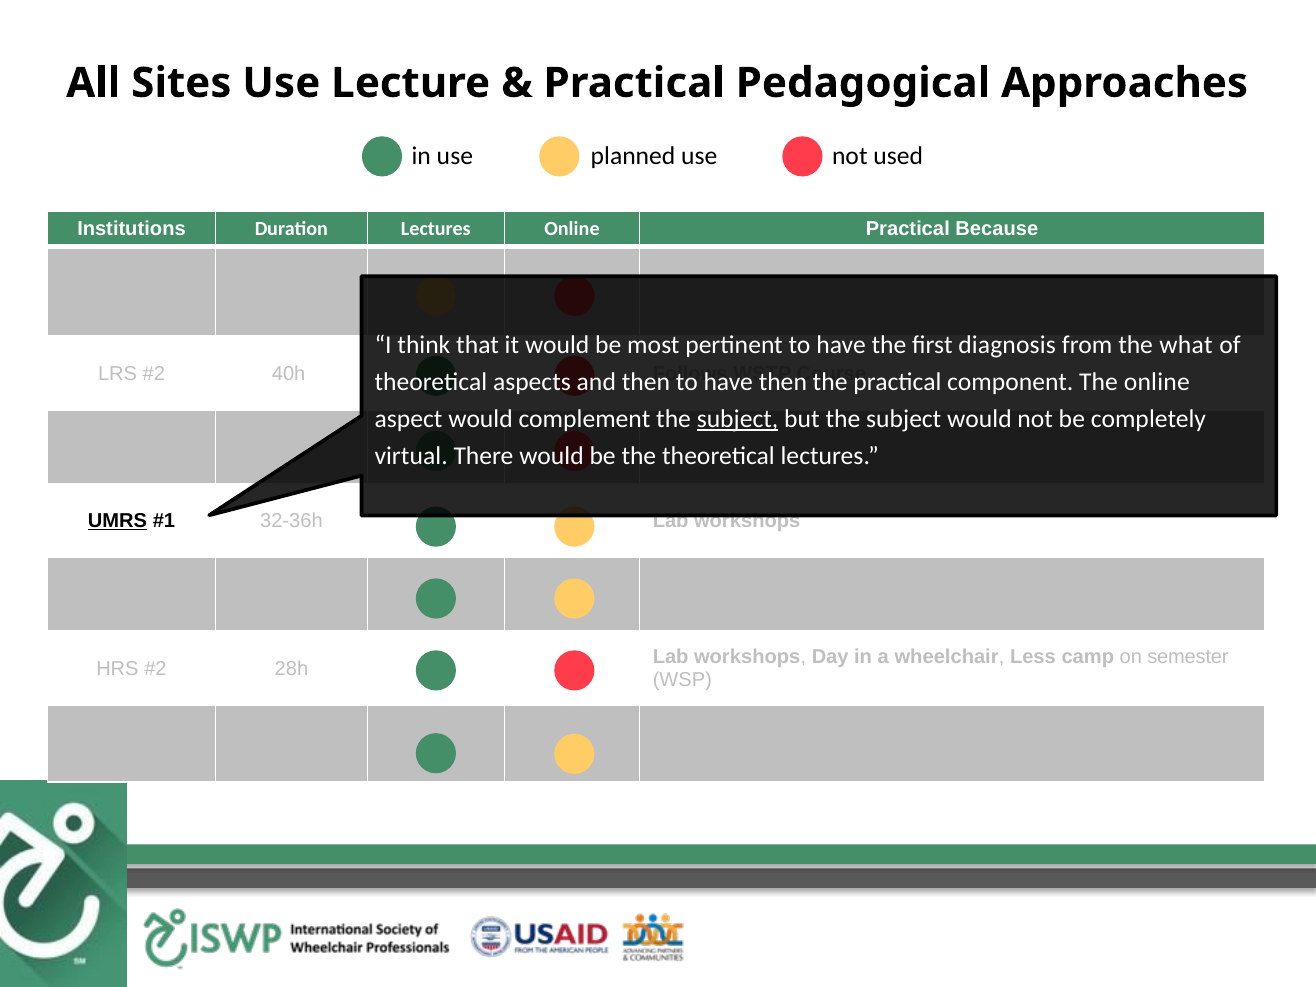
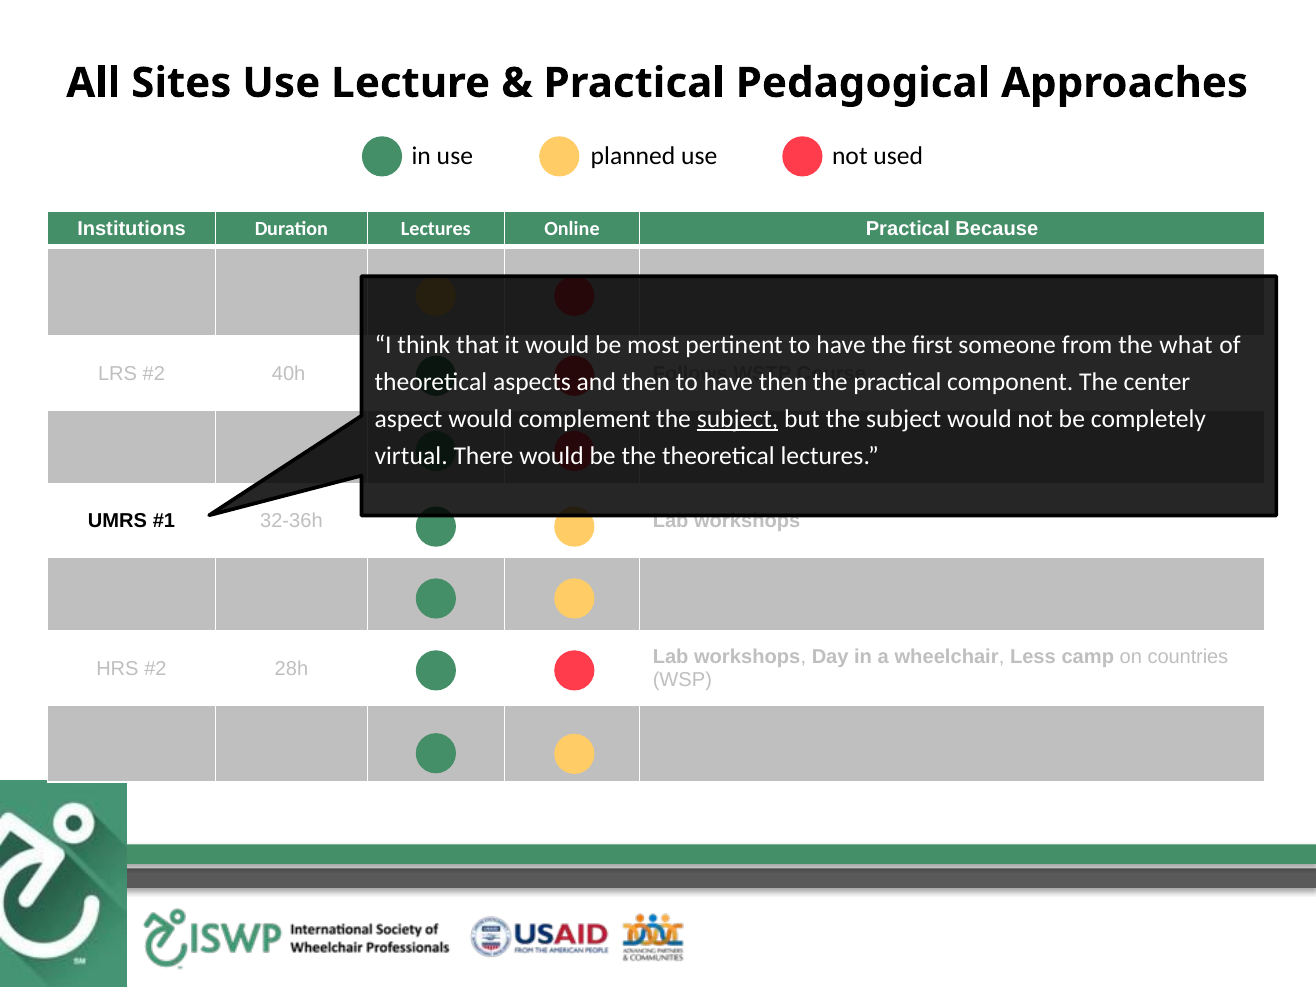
diagnosis: diagnosis -> someone
The online: online -> center
UMRS underline: present -> none
semester: semester -> countries
